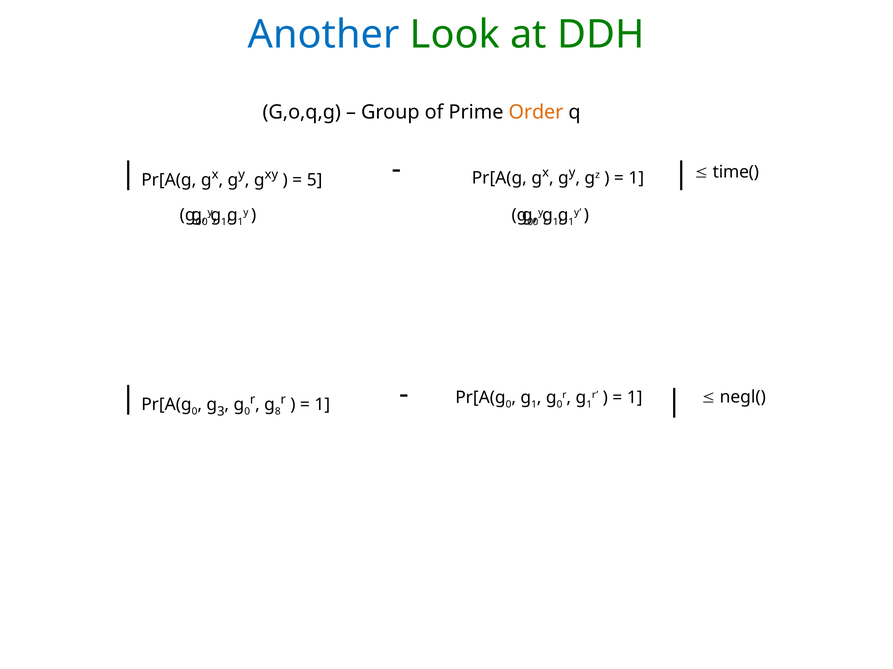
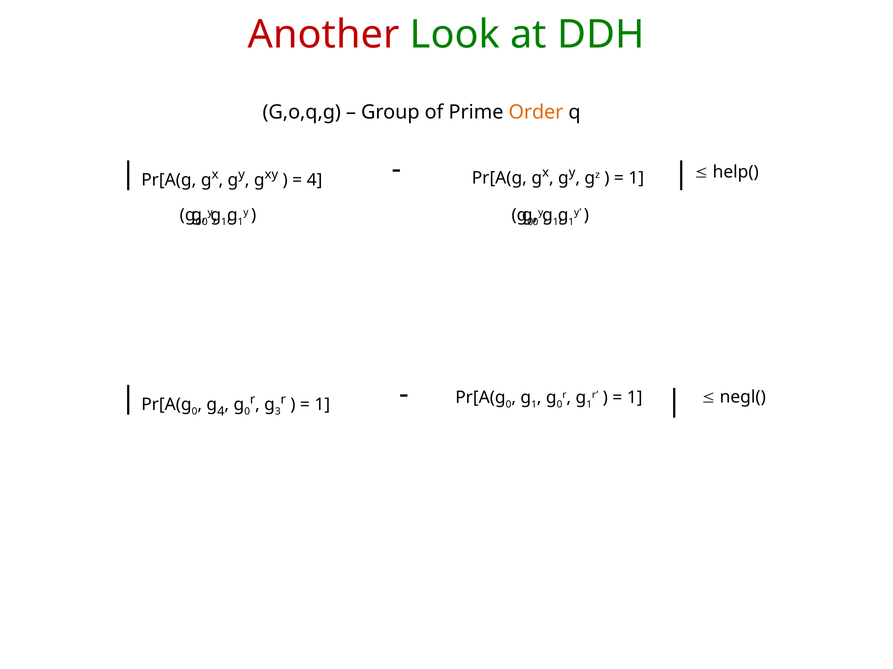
Another colour: blue -> red
time(: time( -> help(
5 at (315, 180): 5 -> 4
8: 8 -> 3
3 at (221, 412): 3 -> 4
